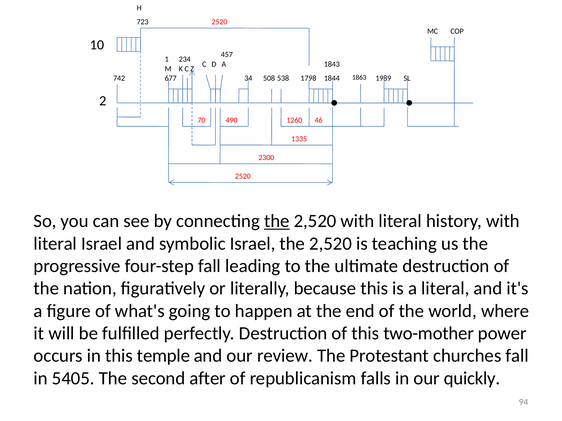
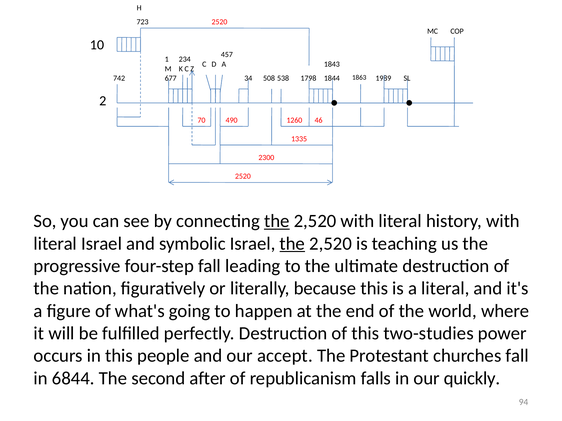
the at (292, 244) underline: none -> present
two-mother: two-mother -> two-studies
temple: temple -> people
review: review -> accept
5405: 5405 -> 6844
